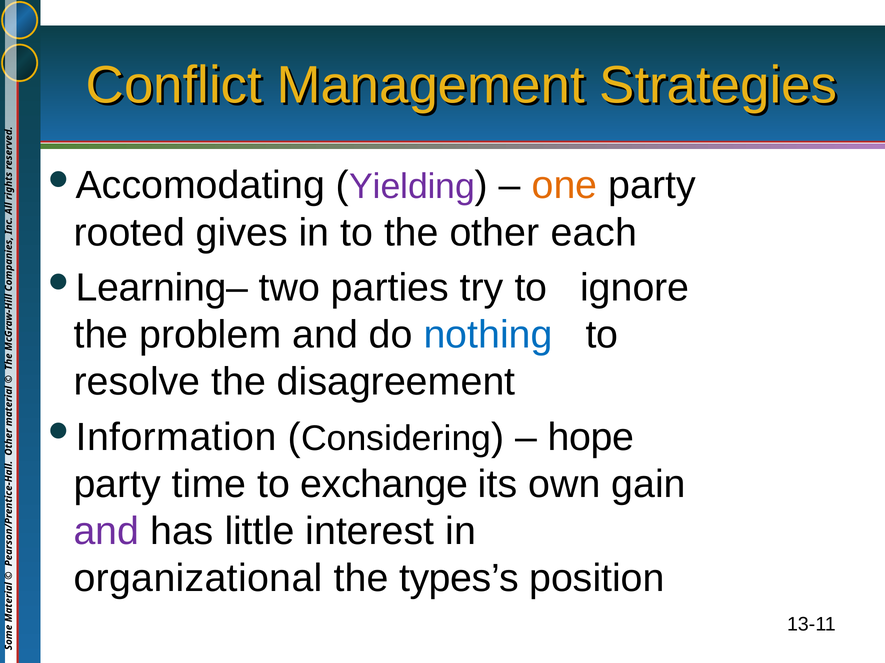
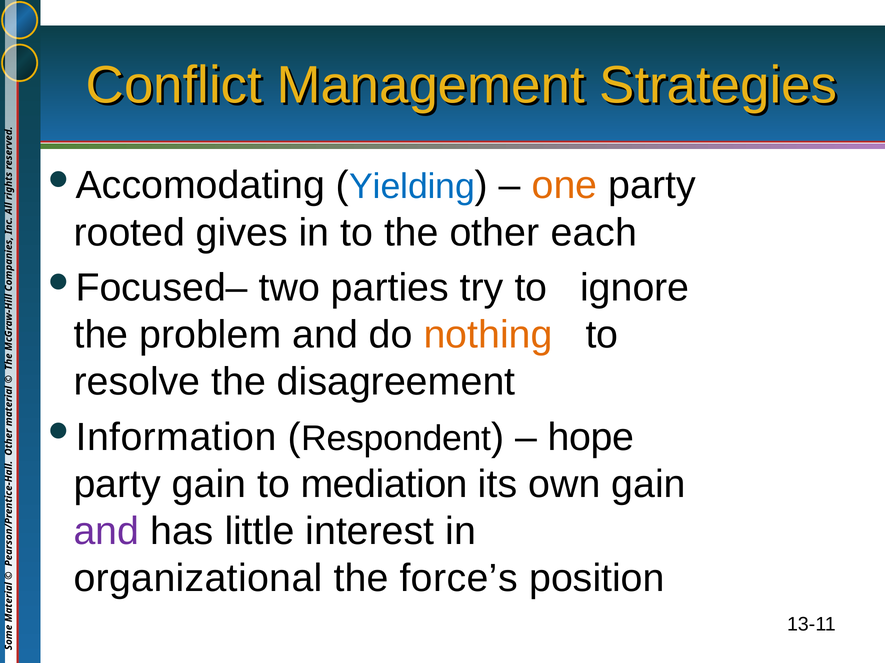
Yielding colour: purple -> blue
Learning–: Learning– -> Focused–
nothing colour: blue -> orange
Considering: Considering -> Respondent
party time: time -> gain
exchange: exchange -> mediation
types’s: types’s -> force’s
